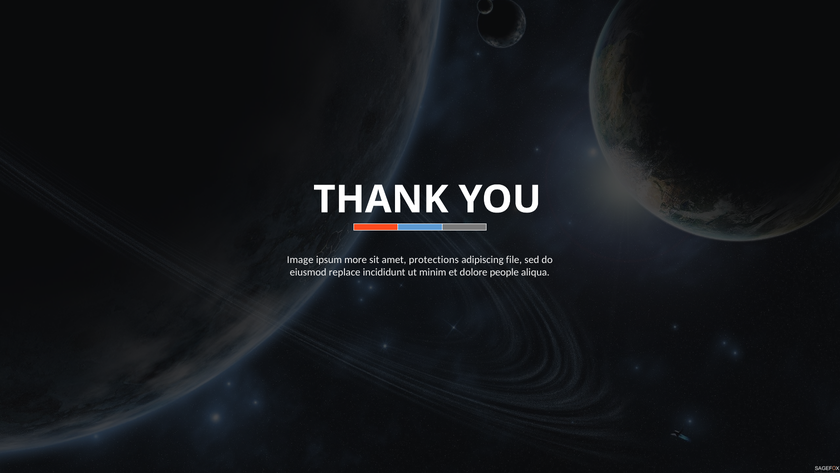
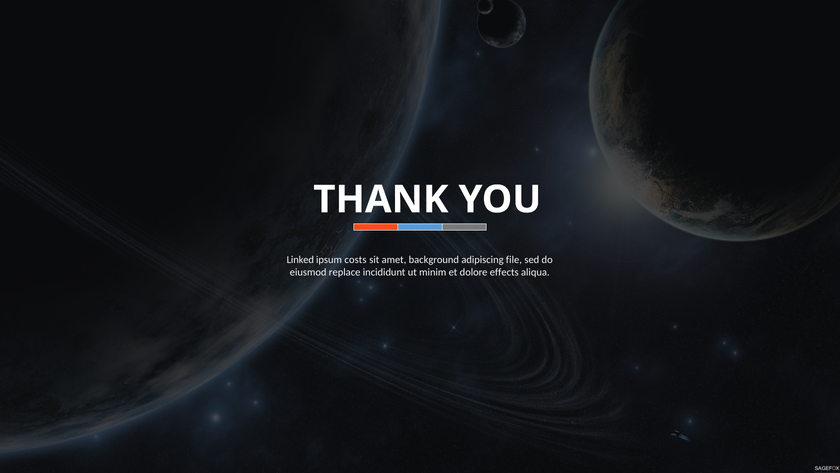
Image: Image -> Linked
more: more -> costs
protections: protections -> background
people: people -> effects
